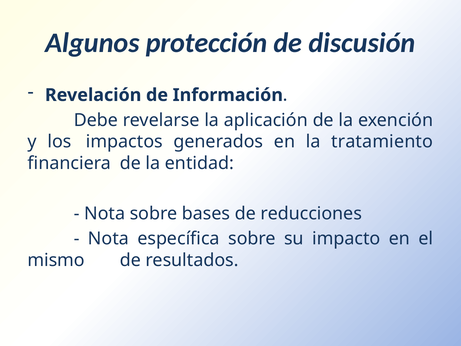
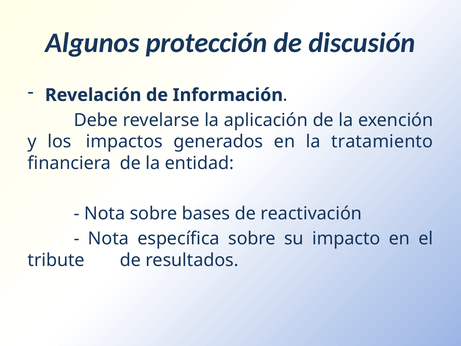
reducciones: reducciones -> reactivación
mismo: mismo -> tribute
